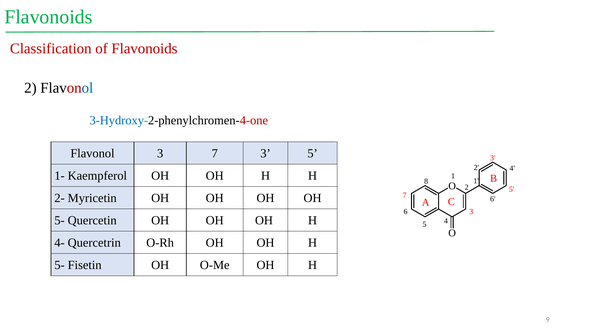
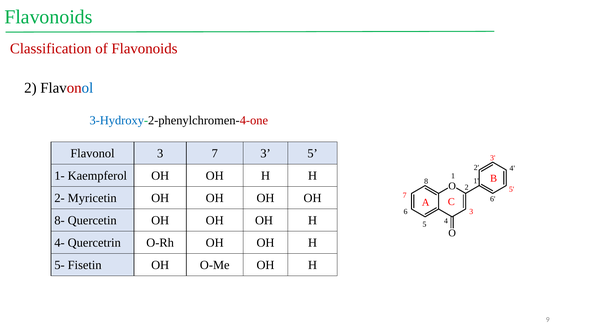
5- at (59, 220): 5- -> 8-
